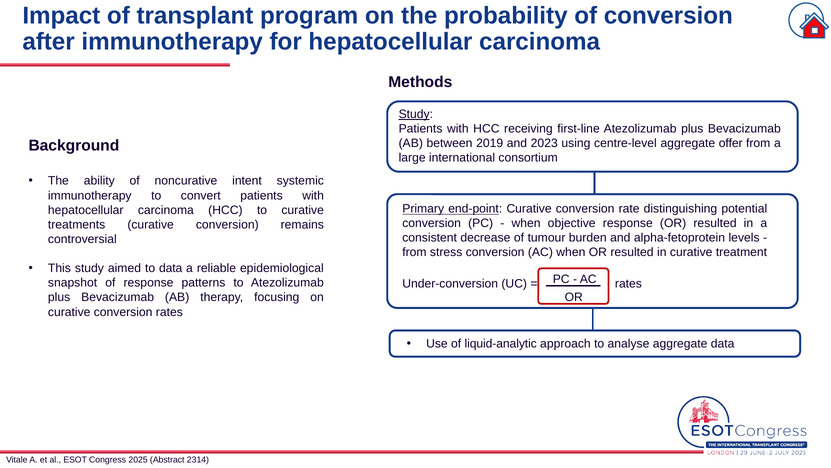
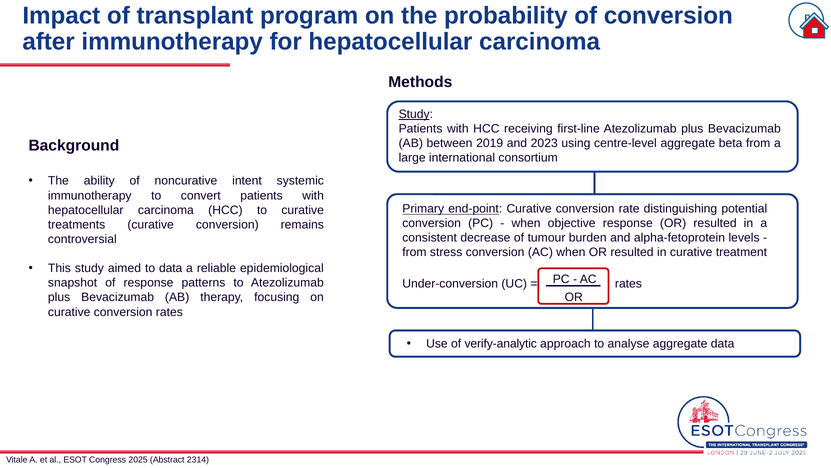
offer: offer -> beta
liquid-analytic: liquid-analytic -> verify-analytic
